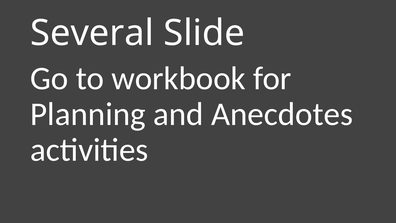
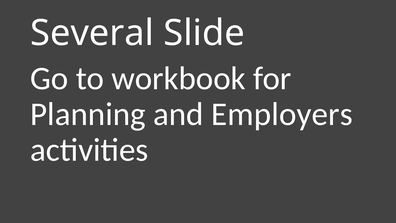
Anecdotes: Anecdotes -> Employers
